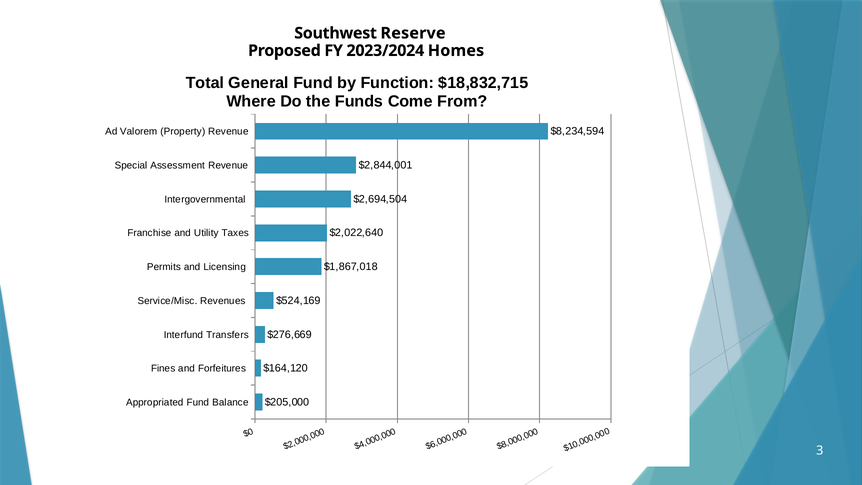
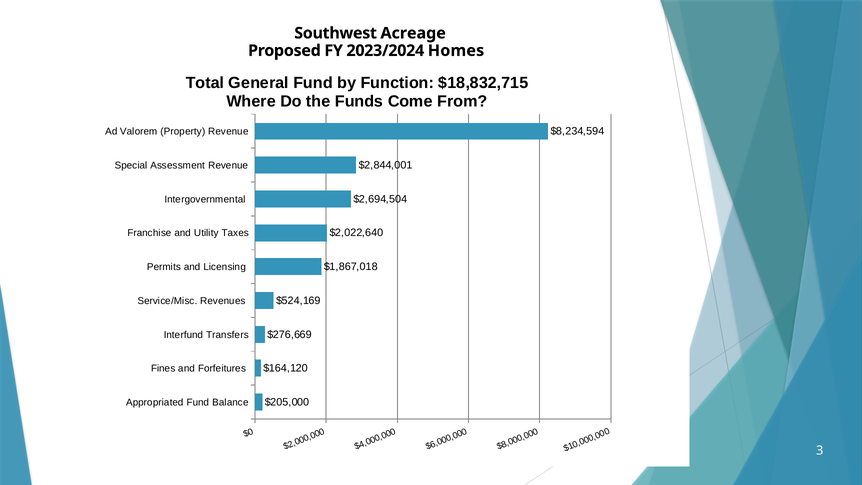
Reserve: Reserve -> Acreage
